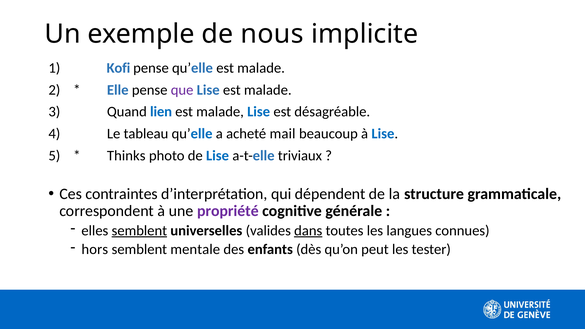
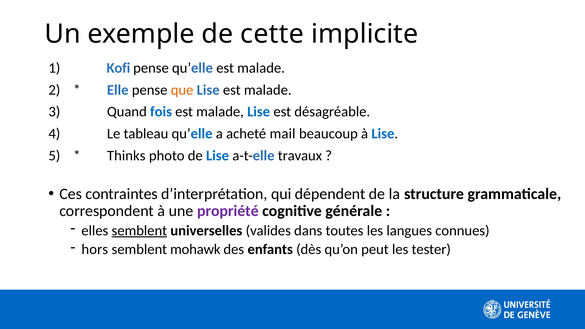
nous: nous -> cette
que colour: purple -> orange
lien: lien -> fois
triviaux: triviaux -> travaux
dans underline: present -> none
mentale: mentale -> mohawk
